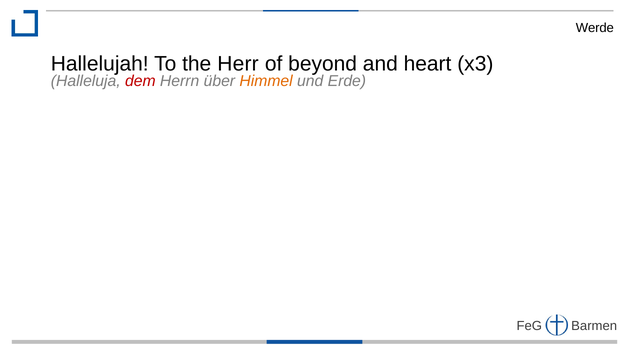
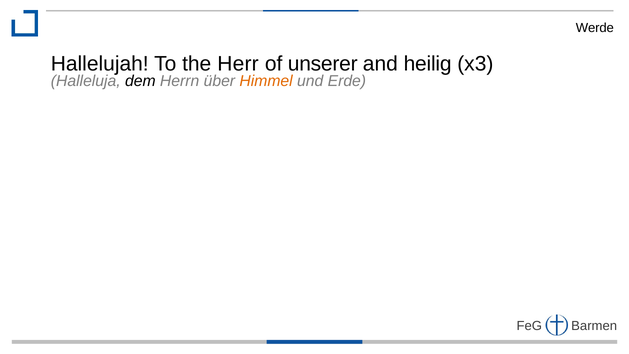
beyond: beyond -> unserer
heart: heart -> heilig
dem colour: red -> black
